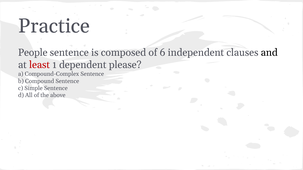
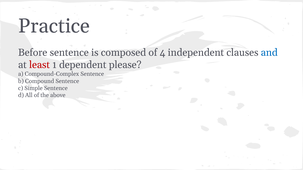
People: People -> Before
6: 6 -> 4
and colour: black -> blue
